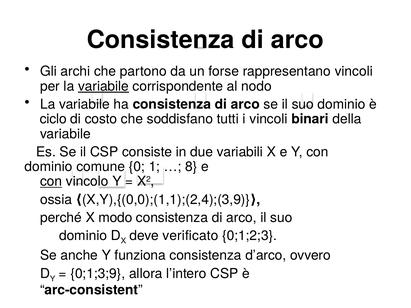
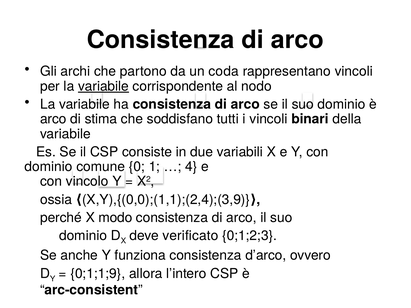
forse: forse -> coda
ciclo at (53, 119): ciclo -> arco
costo: costo -> stima
8: 8 -> 4
con at (51, 182) underline: present -> none
0;1;3;9: 0;1;3;9 -> 0;1;1;9
